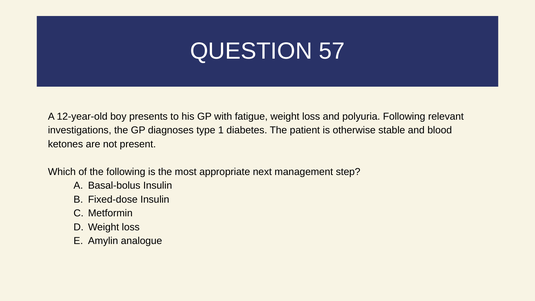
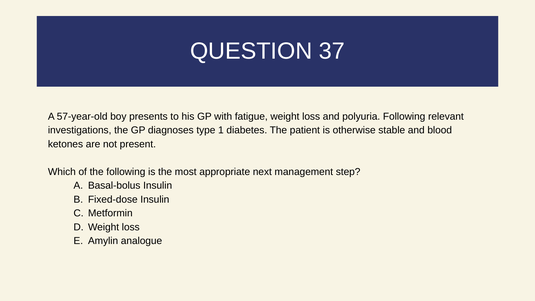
57: 57 -> 37
12-year-old: 12-year-old -> 57-year-old
